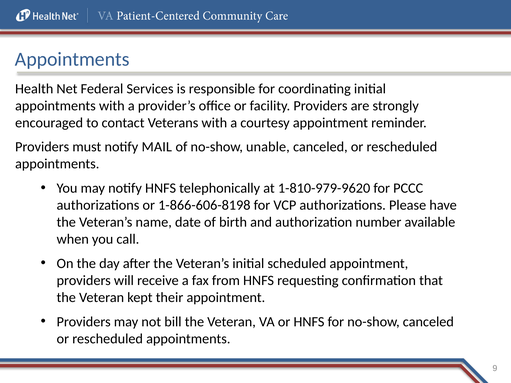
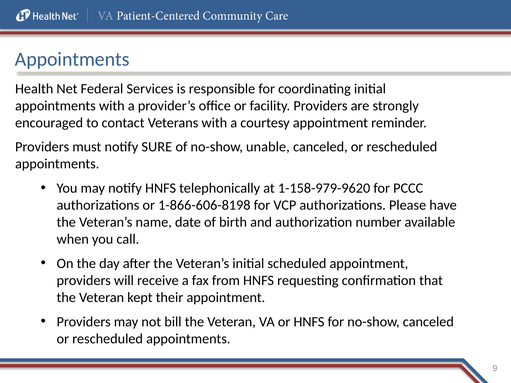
MAIL: MAIL -> SURE
1-810-979-9620: 1-810-979-9620 -> 1-158-979-9620
